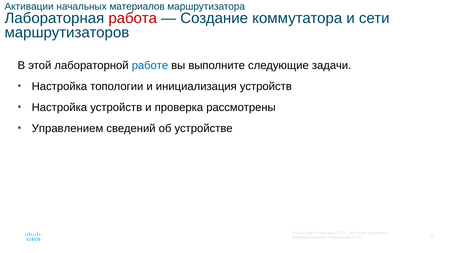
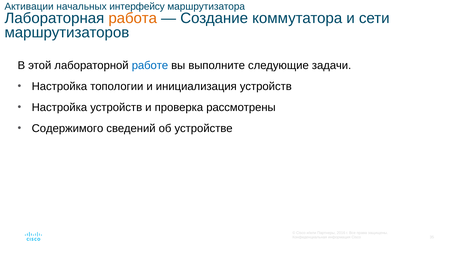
материалов: материалов -> интерфейсу
работа colour: red -> orange
Управлением: Управлением -> Содержимого
